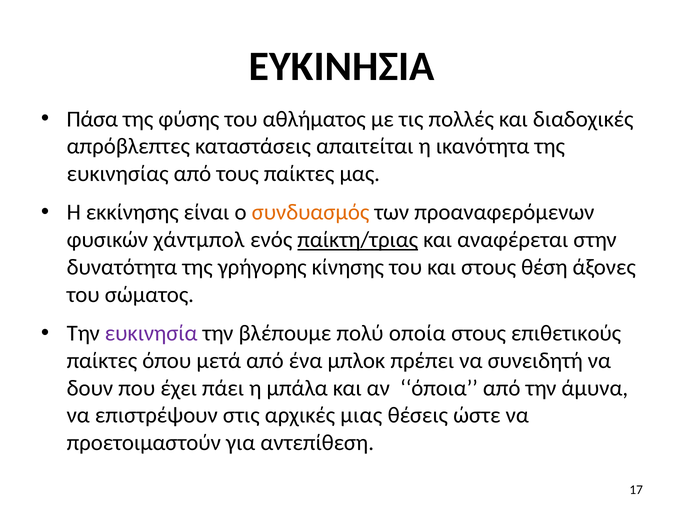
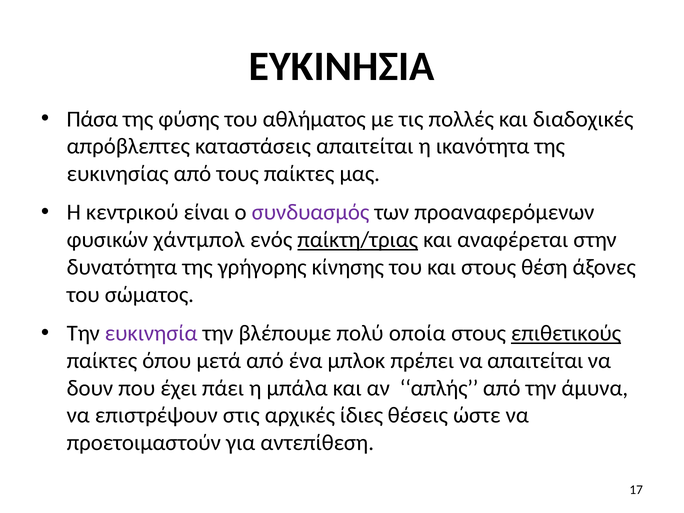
εκκίνησης: εκκίνησης -> κεντρικού
συνδυασμός colour: orange -> purple
επιθετικούς underline: none -> present
να συνειδητή: συνειδητή -> απαιτείται
όποια: όποια -> απλής
μιας: μιας -> ίδιες
